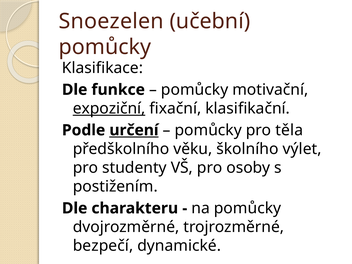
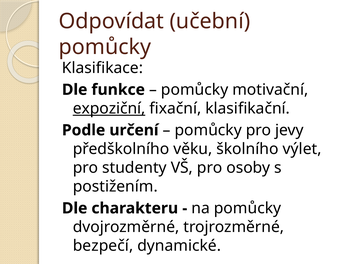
Snoezelen: Snoezelen -> Odpovídat
určení underline: present -> none
těla: těla -> jevy
